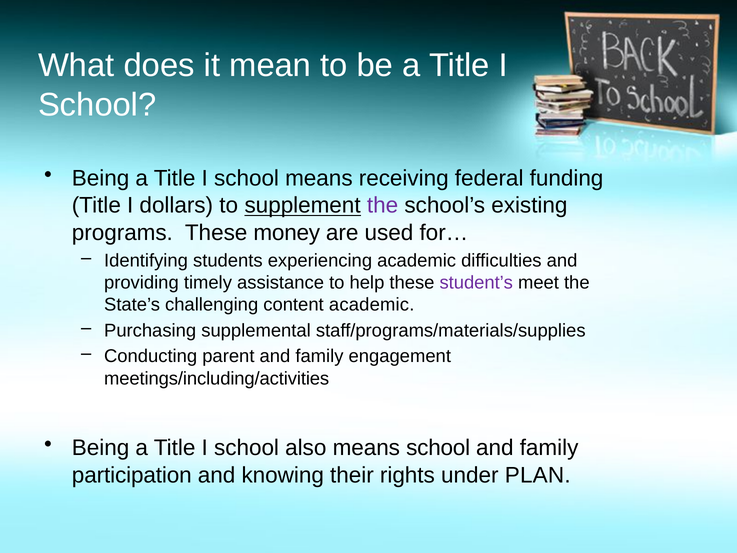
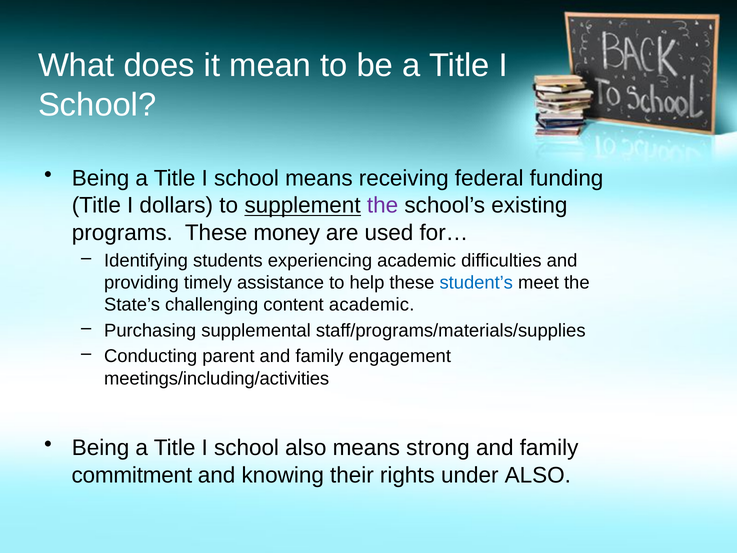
student’s colour: purple -> blue
means school: school -> strong
participation: participation -> commitment
under PLAN: PLAN -> ALSO
